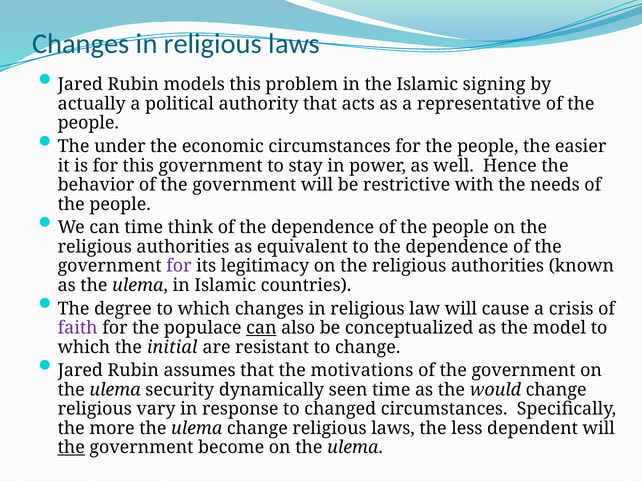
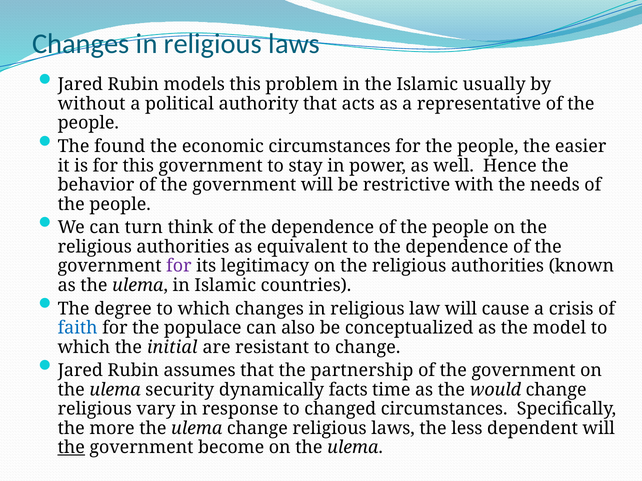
signing: signing -> usually
actually: actually -> without
under: under -> found
can time: time -> turn
faith colour: purple -> blue
can at (261, 328) underline: present -> none
motivations: motivations -> partnership
seen: seen -> facts
